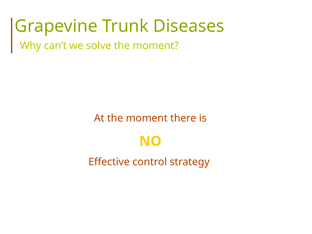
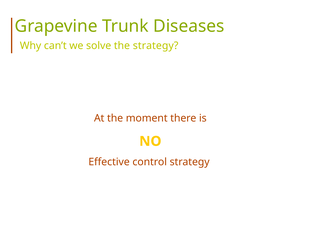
solve the moment: moment -> strategy
